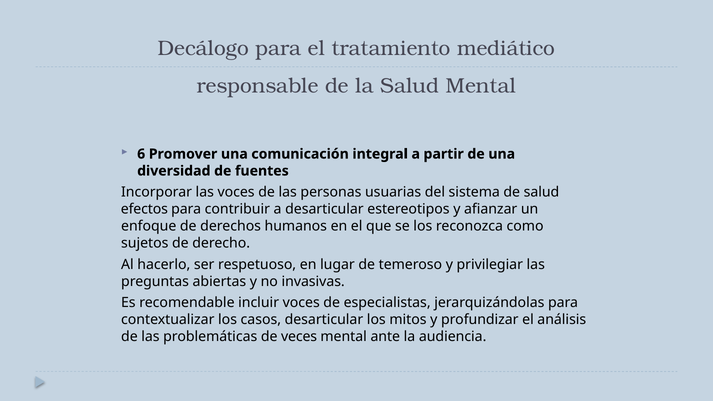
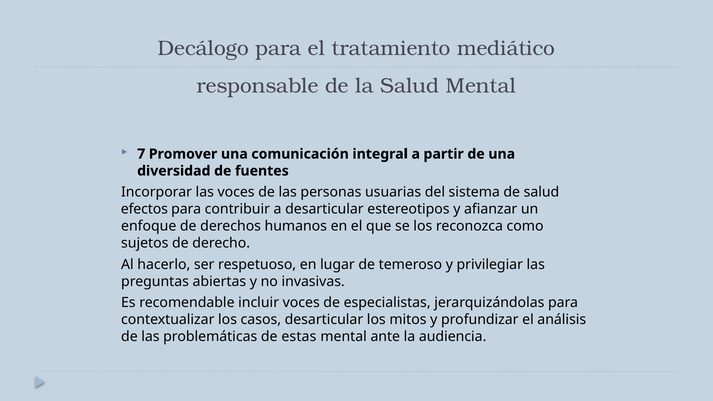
6: 6 -> 7
veces: veces -> estas
